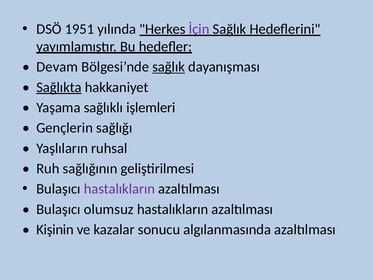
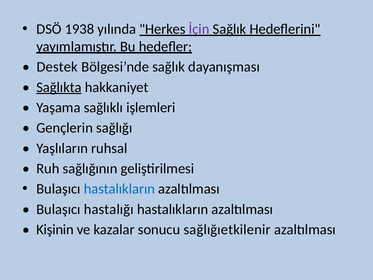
1951: 1951 -> 1938
Devam: Devam -> Destek
sağlık at (169, 67) underline: present -> none
hastalıkların at (119, 189) colour: purple -> blue
olumsuz: olumsuz -> hastalığı
algılanmasında: algılanmasında -> sağlığıetkilenir
